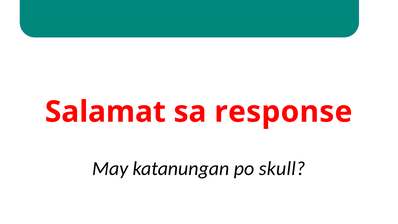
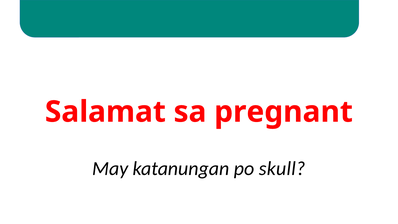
response: response -> pregnant
